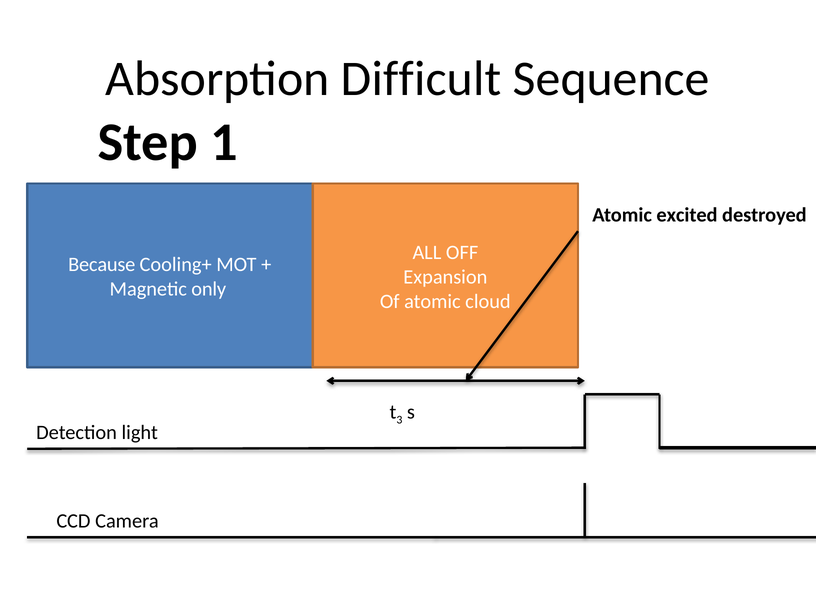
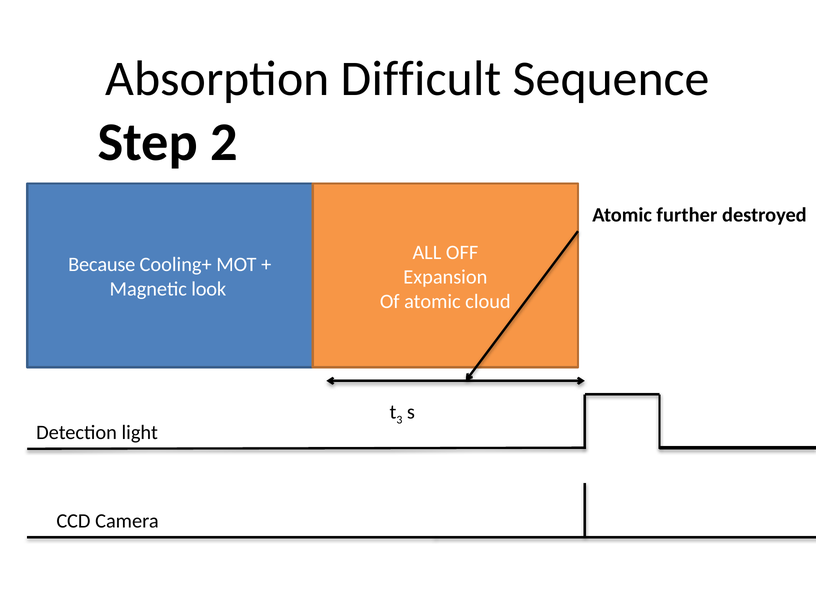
1: 1 -> 2
excited: excited -> further
only: only -> look
